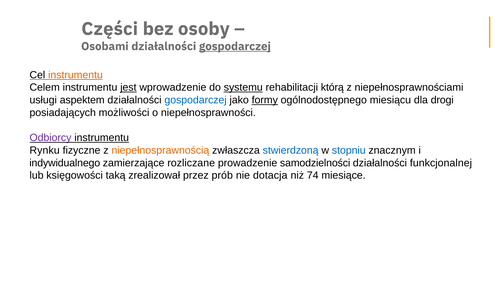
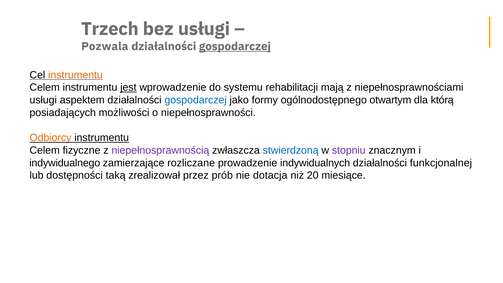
Części: Części -> Trzech
bez osoby: osoby -> usługi
Osobami: Osobami -> Pozwala
systemu underline: present -> none
którą: którą -> mają
formy underline: present -> none
miesiącu: miesiącu -> otwartym
drogi: drogi -> którą
Odbiorcy colour: purple -> orange
Rynku at (45, 150): Rynku -> Celem
niepełnosprawnością colour: orange -> purple
stopniu colour: blue -> purple
samodzielności: samodzielności -> indywidualnych
księgowości: księgowości -> dostępności
74: 74 -> 20
